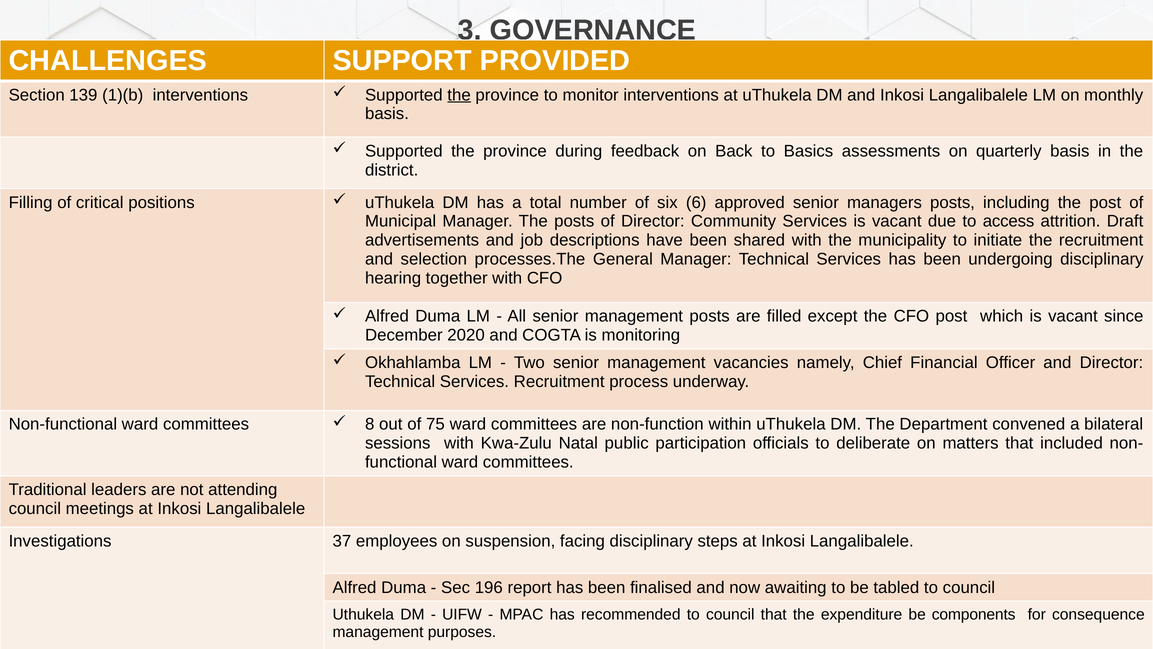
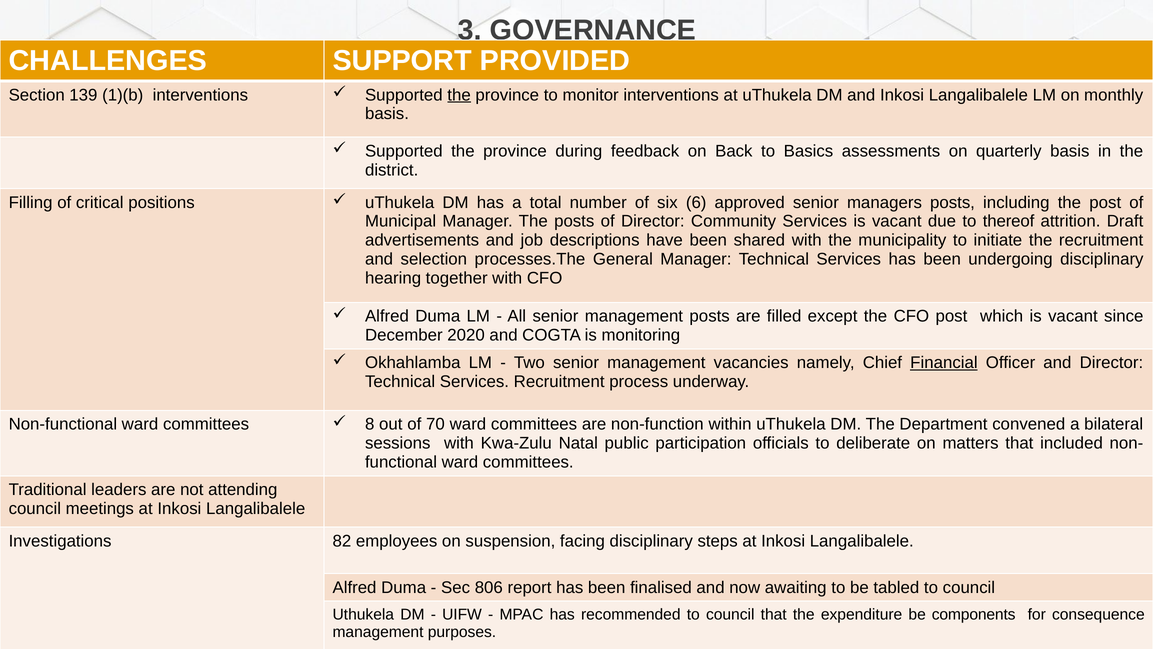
access: access -> thereof
Financial underline: none -> present
75: 75 -> 70
37: 37 -> 82
196: 196 -> 806
